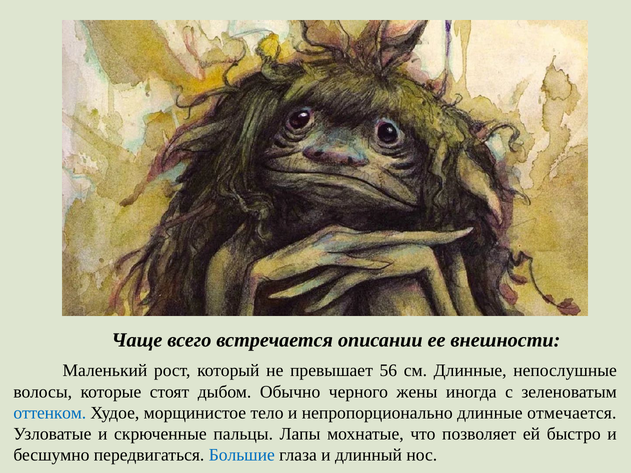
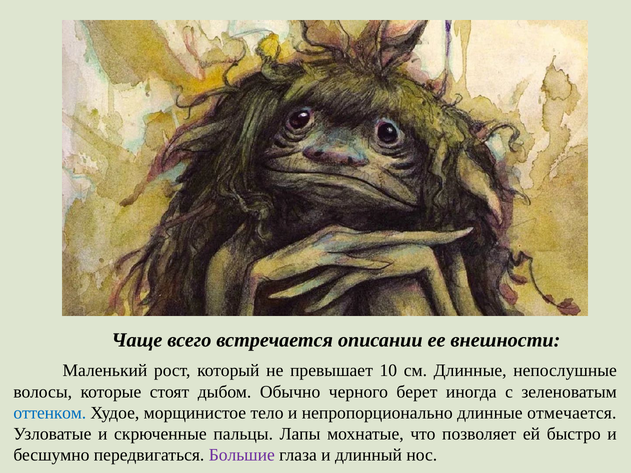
56: 56 -> 10
жены: жены -> берет
Большие colour: blue -> purple
